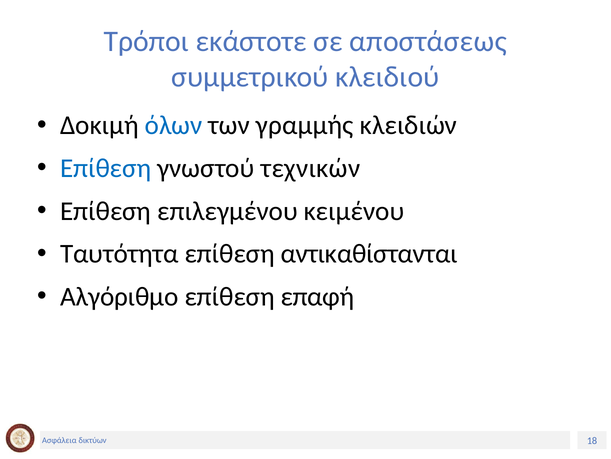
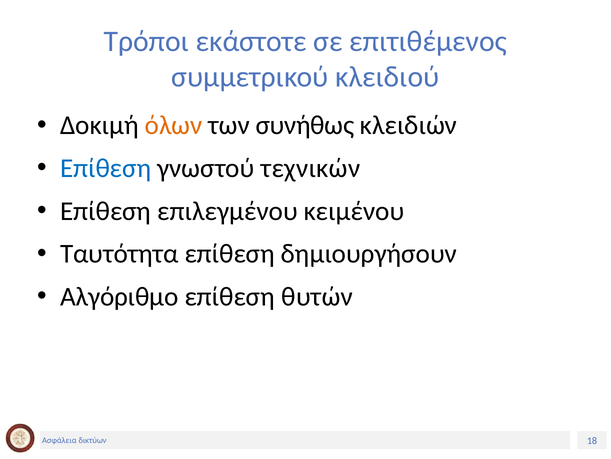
αποστάσεως: αποστάσεως -> επιτιθέμενος
όλων colour: blue -> orange
γραμμής: γραμμής -> συνήθως
αντικαθίστανται: αντικαθίστανται -> δημιουργήσουν
επαφή: επαφή -> θυτών
